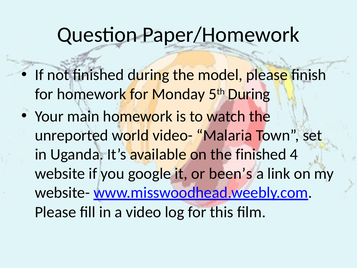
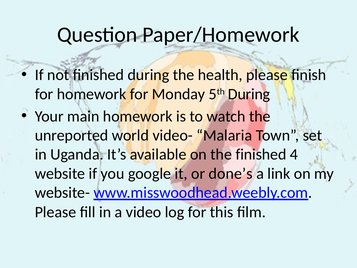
model: model -> health
been’s: been’s -> done’s
